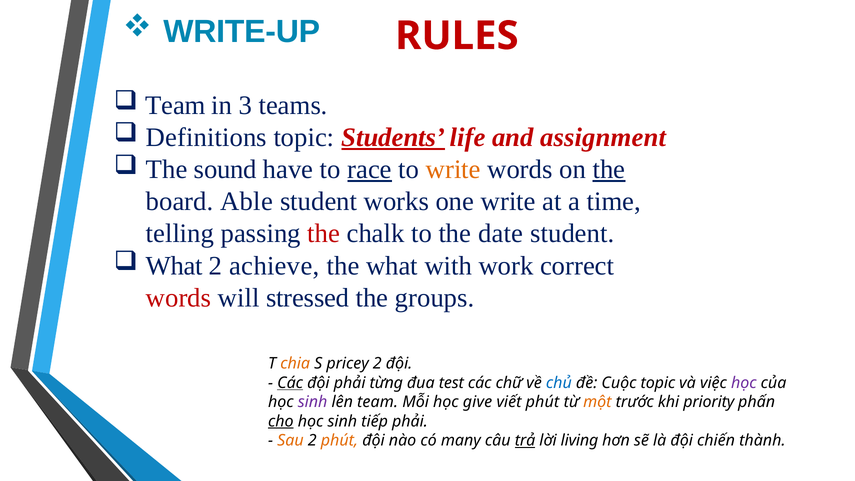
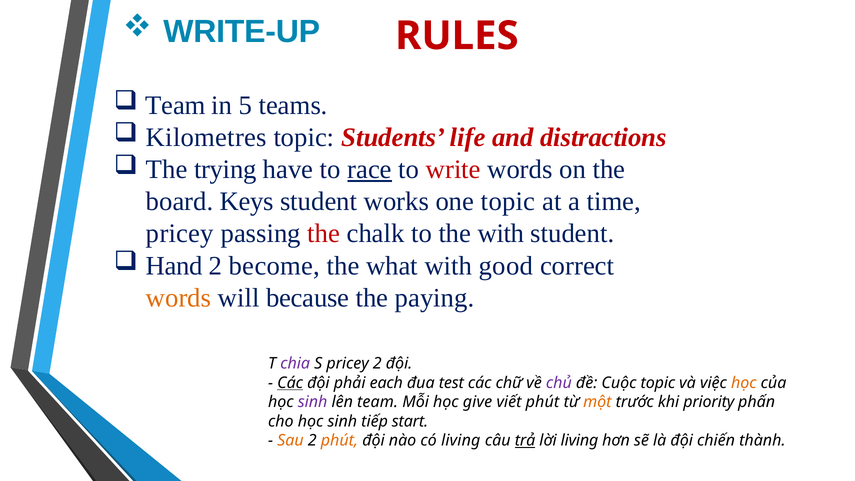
3: 3 -> 5
Definitions: Definitions -> Kilometres
Students underline: present -> none
assignment: assignment -> distractions
sound: sound -> trying
write at (453, 170) colour: orange -> red
the at (609, 170) underline: present -> none
Able: Able -> Keys
one write: write -> topic
telling at (180, 234): telling -> pricey
the date: date -> with
What at (174, 266): What -> Hand
achieve: achieve -> become
work: work -> good
words at (179, 298) colour: red -> orange
stressed: stressed -> because
groups: groups -> paying
chia colour: orange -> purple
từng: từng -> each
chủ colour: blue -> purple
học at (744, 383) colour: purple -> orange
cho underline: present -> none
tiếp phải: phải -> start
có many: many -> living
